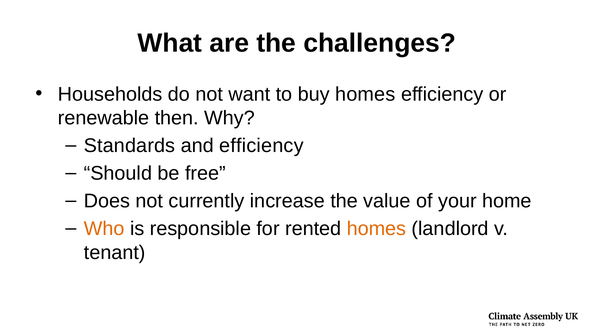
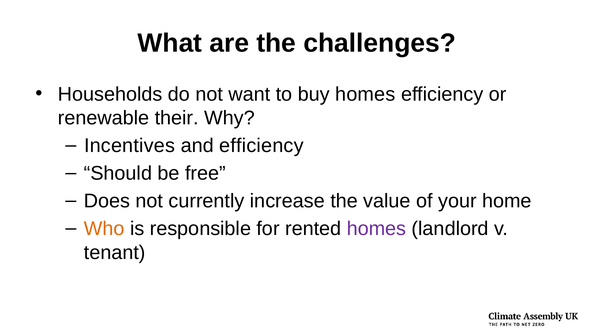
then: then -> their
Standards: Standards -> Incentives
homes at (376, 229) colour: orange -> purple
